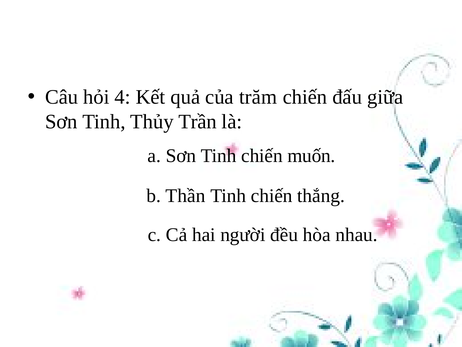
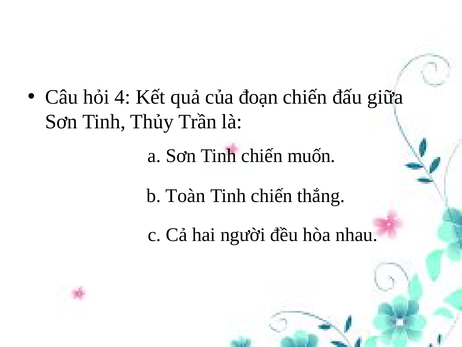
trăm: trăm -> đoạn
Thần: Thần -> Toàn
